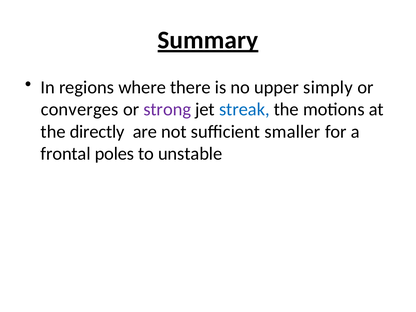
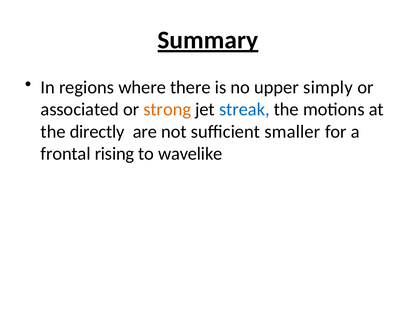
converges: converges -> associated
strong colour: purple -> orange
poles: poles -> rising
unstable: unstable -> wavelike
